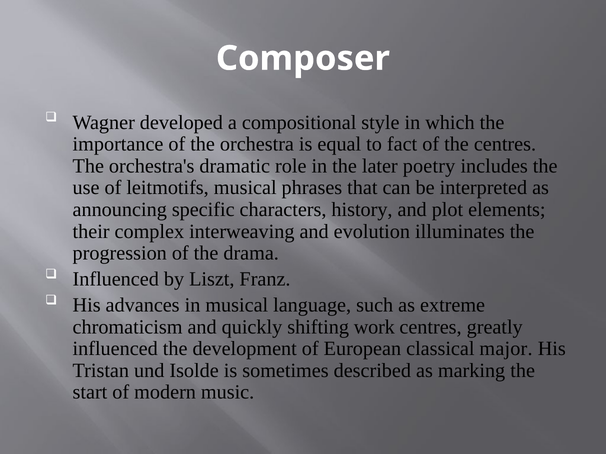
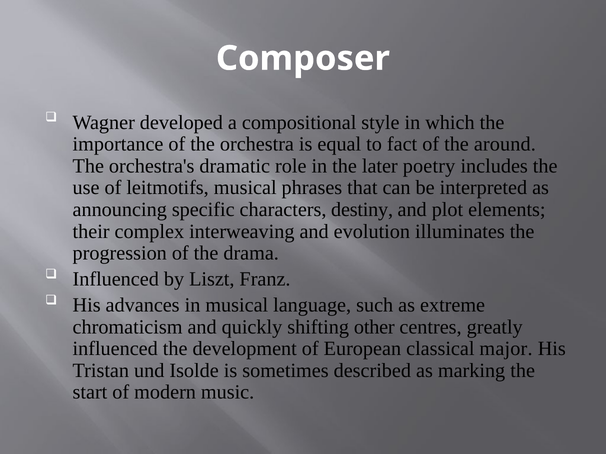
the centres: centres -> around
history: history -> destiny
work: work -> other
